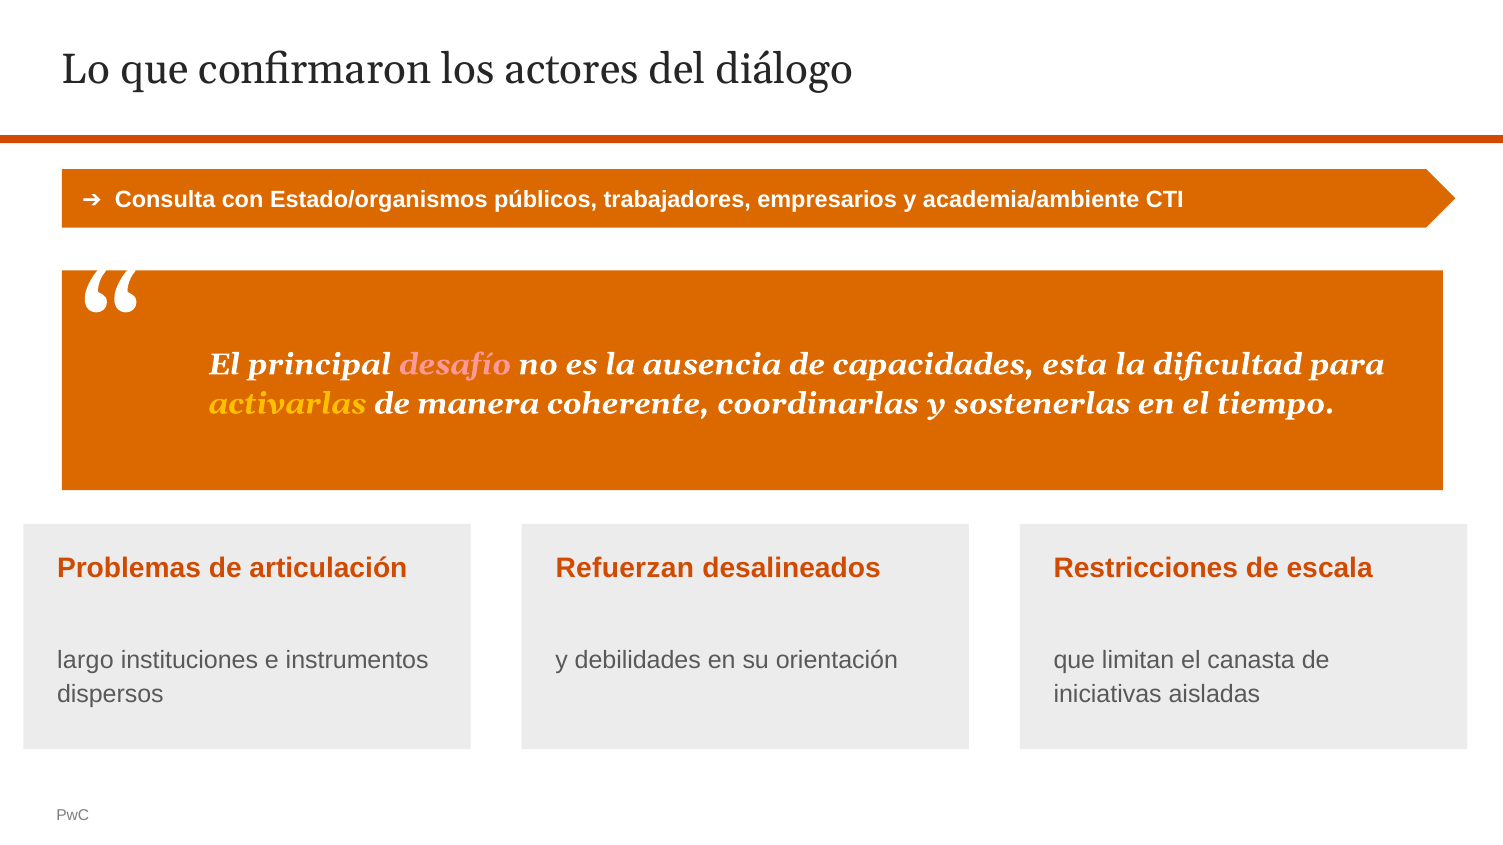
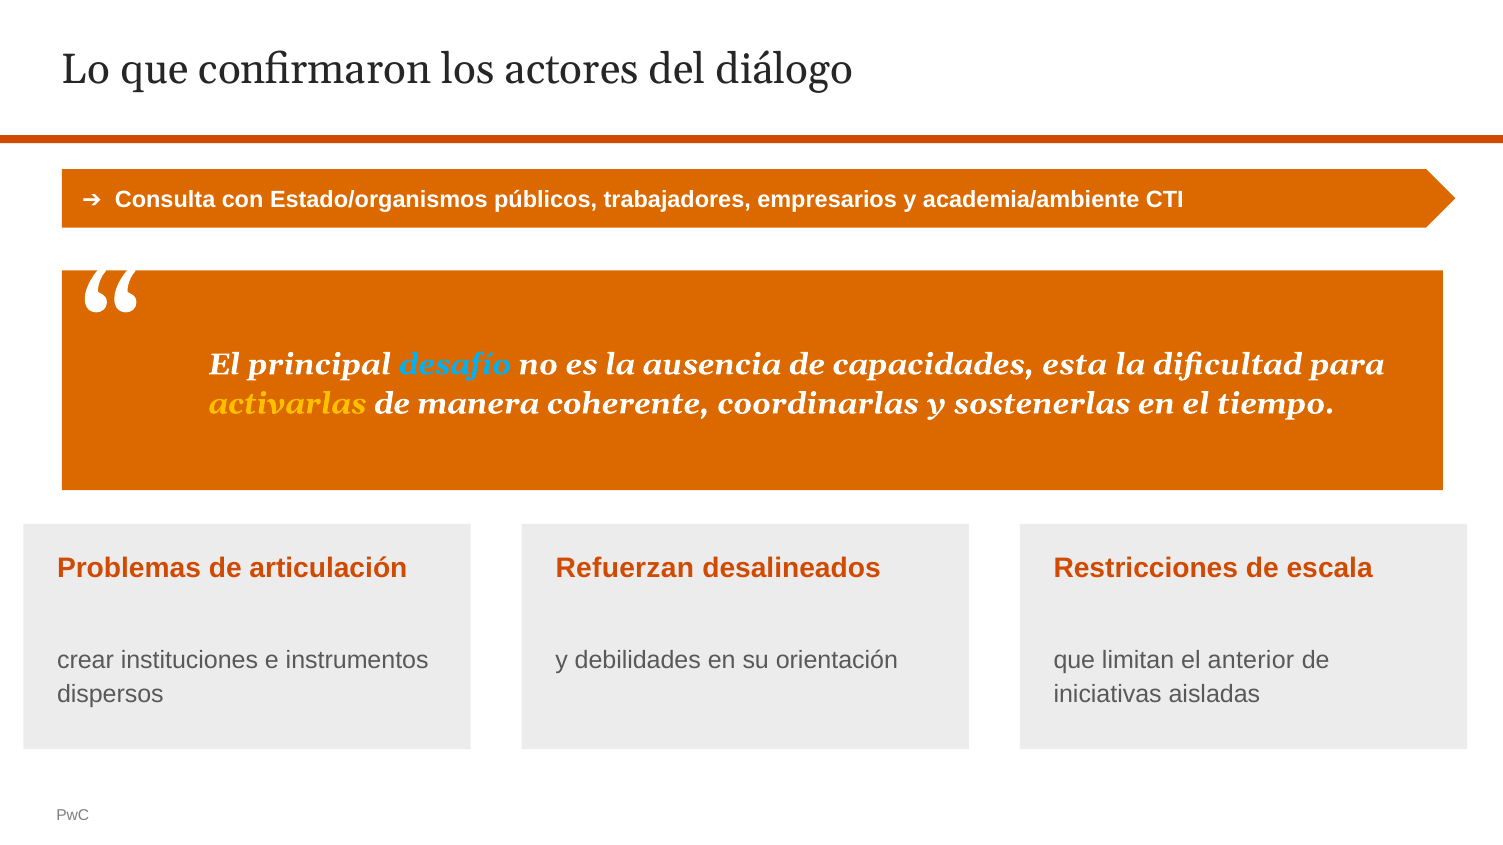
desafío colour: pink -> light blue
largo: largo -> crear
canasta: canasta -> anterior
